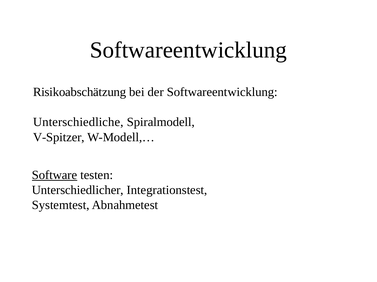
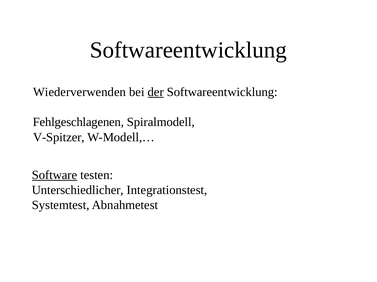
Risikoabschätzung: Risikoabschätzung -> Wiederverwenden
der underline: none -> present
Unterschiedliche: Unterschiedliche -> Fehlgeschlagenen
